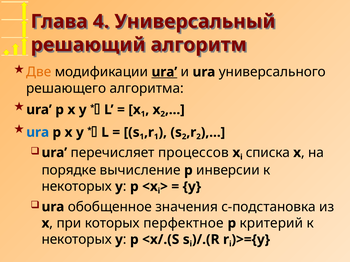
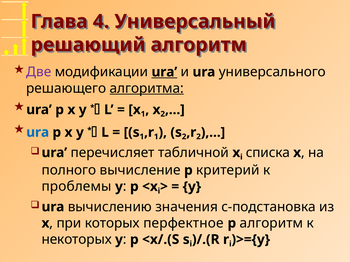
Две colour: orange -> purple
алгоритма underline: none -> present
процессов: процессов -> табличной
порядке: порядке -> полного
инверсии: инверсии -> критерий
некоторых at (77, 187): некоторых -> проблемы
обобщенное: обобщенное -> вычислению
p критерий: критерий -> алгоритм
